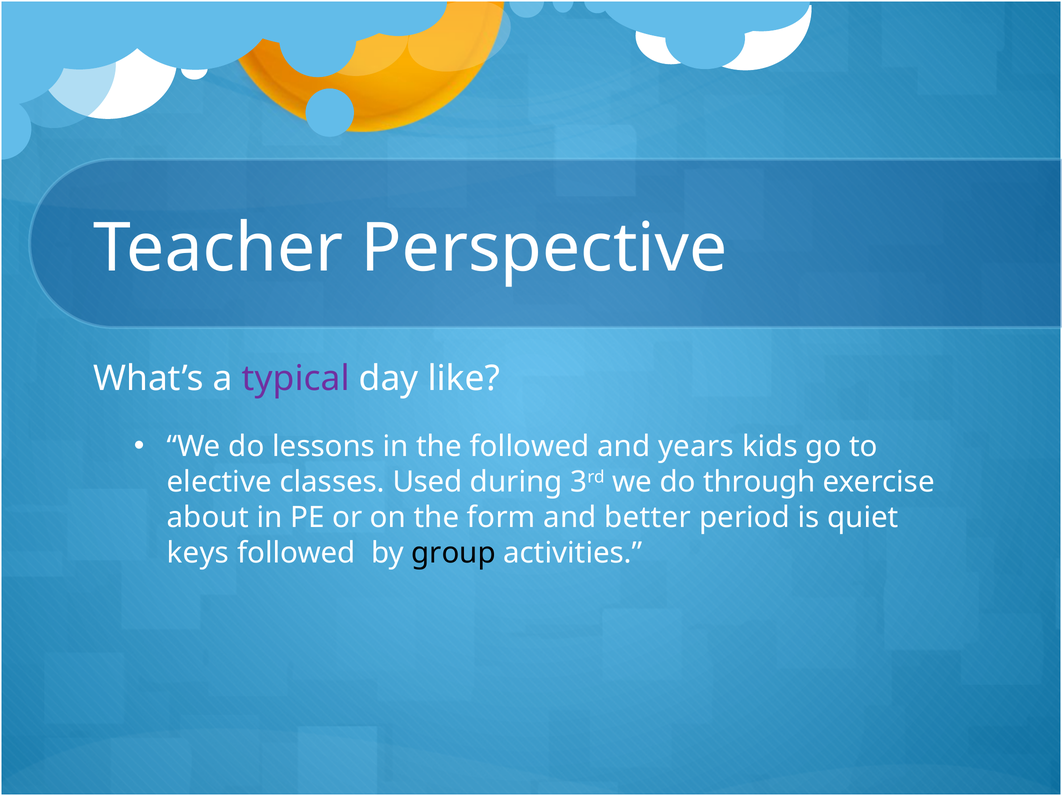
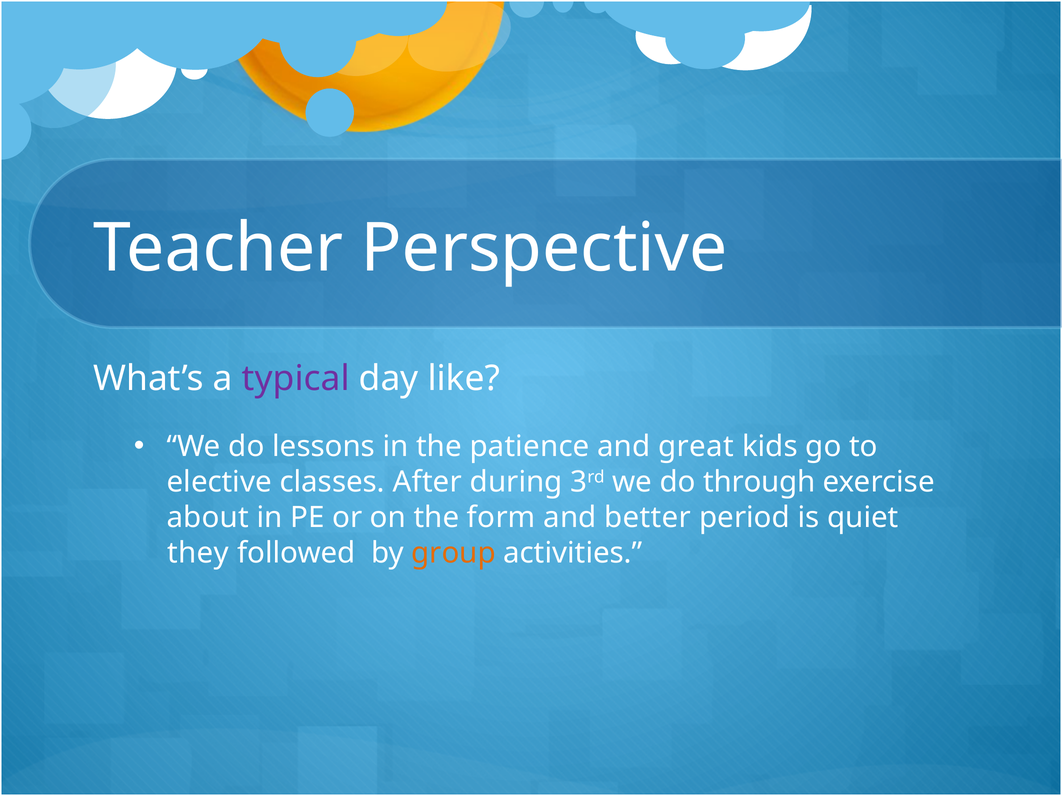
the followed: followed -> patience
years: years -> great
Used: Used -> After
keys: keys -> they
group colour: black -> orange
